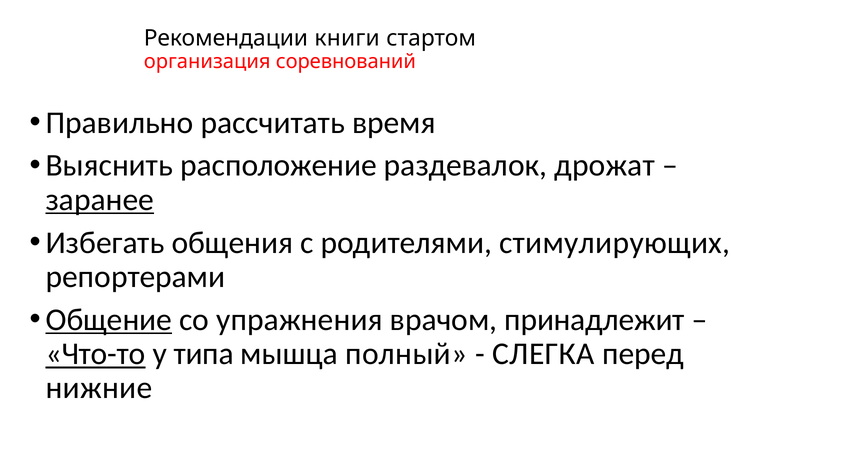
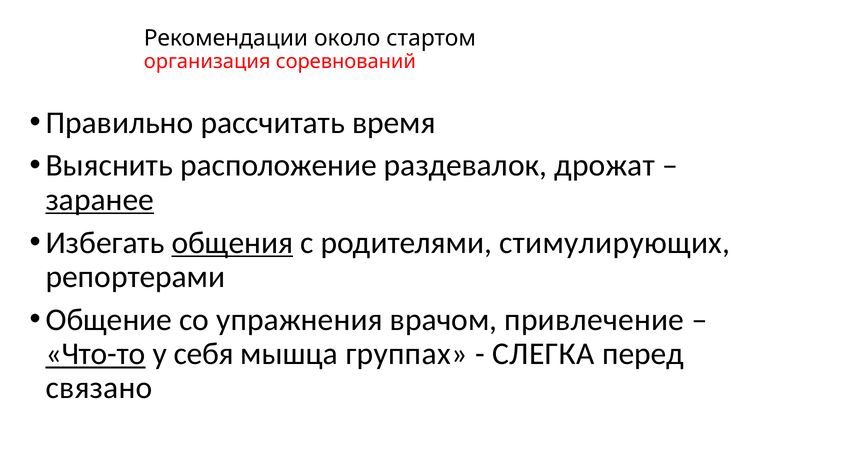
книги: книги -> около
общения underline: none -> present
Общение underline: present -> none
принадлежит: принадлежит -> привлечение
типа: типа -> себя
полный: полный -> группах
нижние: нижние -> связано
